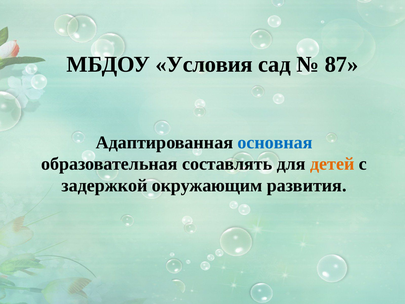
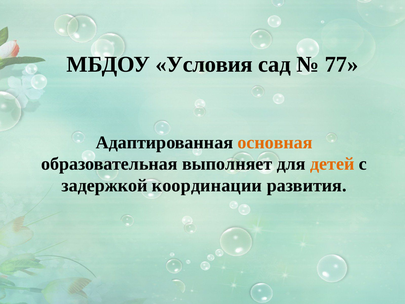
87: 87 -> 77
основная colour: blue -> orange
составлять: составлять -> выполняет
окружающим: окружающим -> координации
